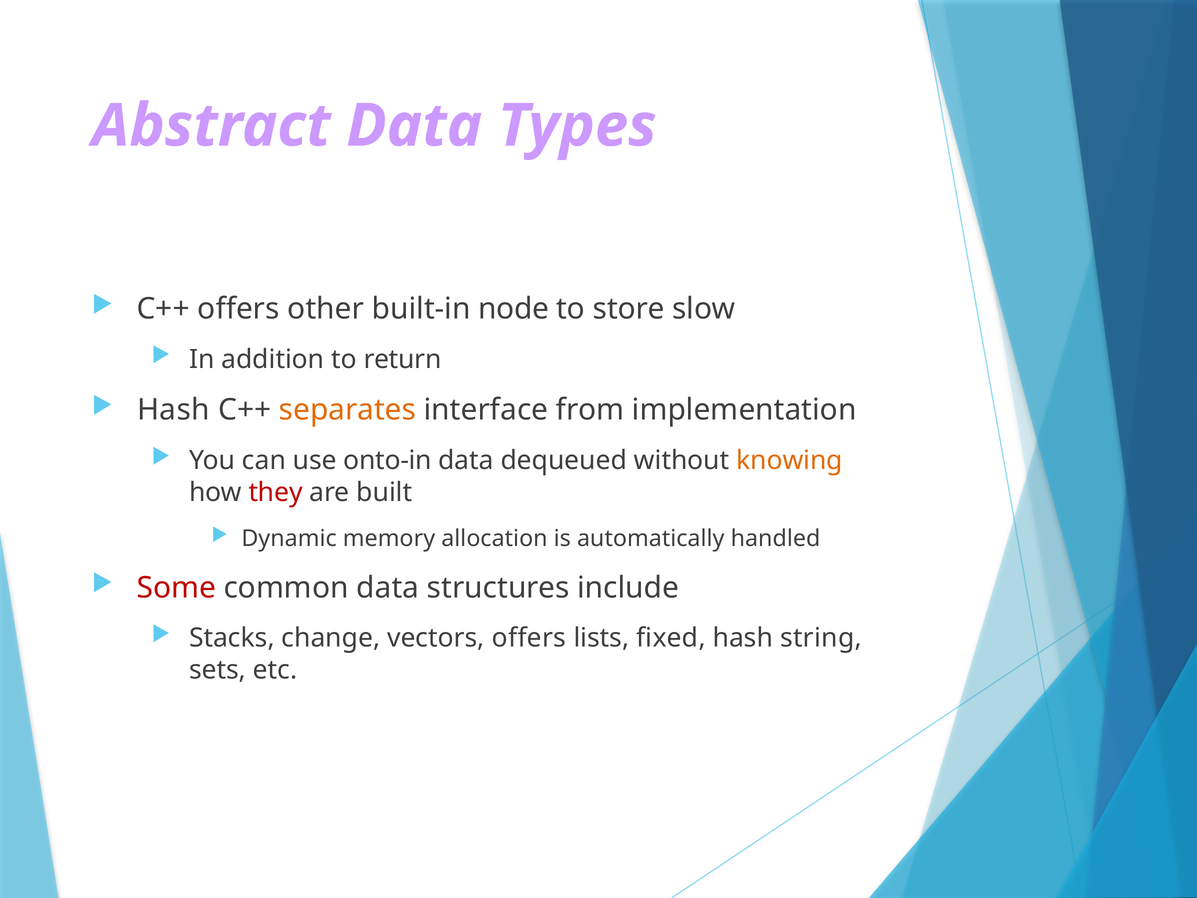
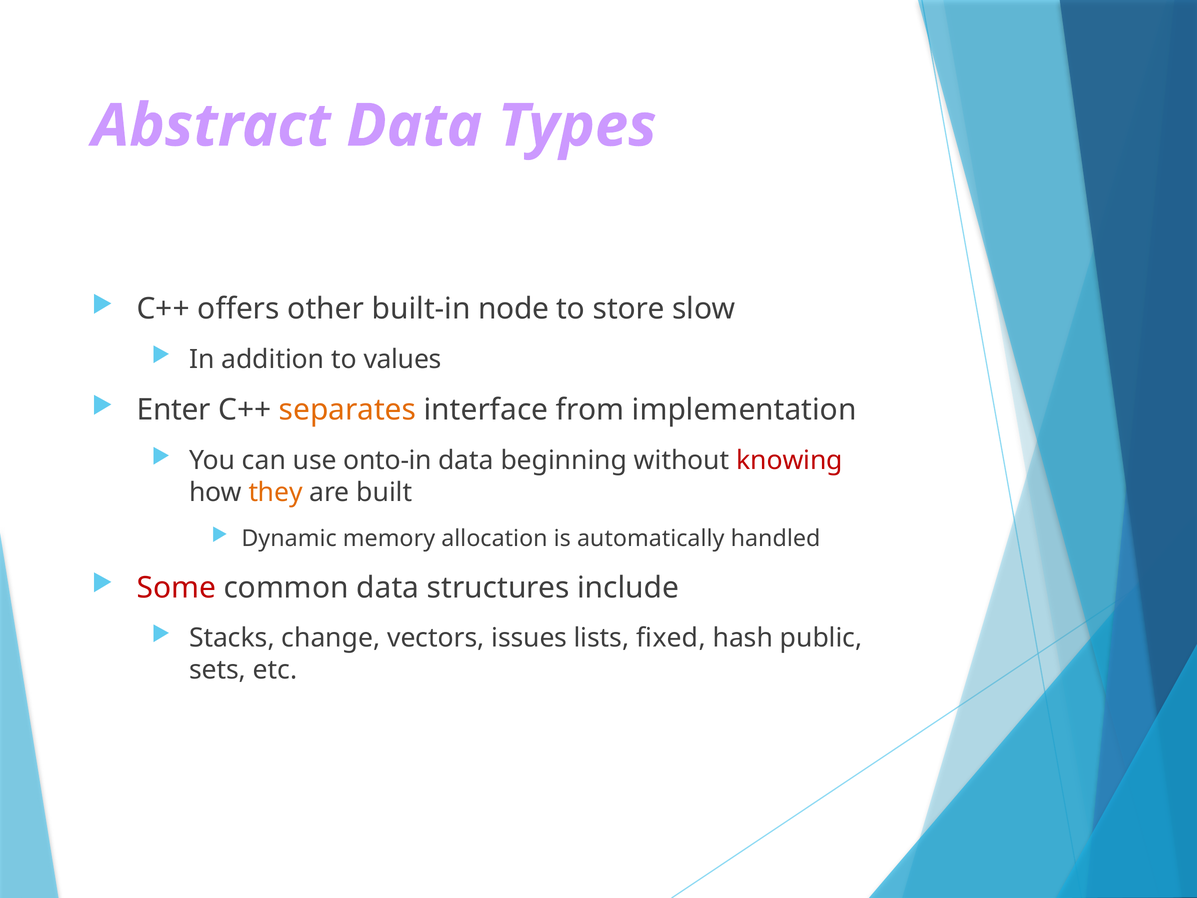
return: return -> values
Hash at (173, 410): Hash -> Enter
dequeued: dequeued -> beginning
knowing colour: orange -> red
they colour: red -> orange
vectors offers: offers -> issues
string: string -> public
